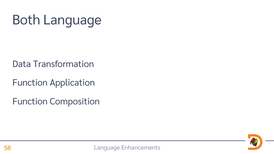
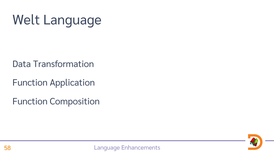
Both: Both -> Welt
